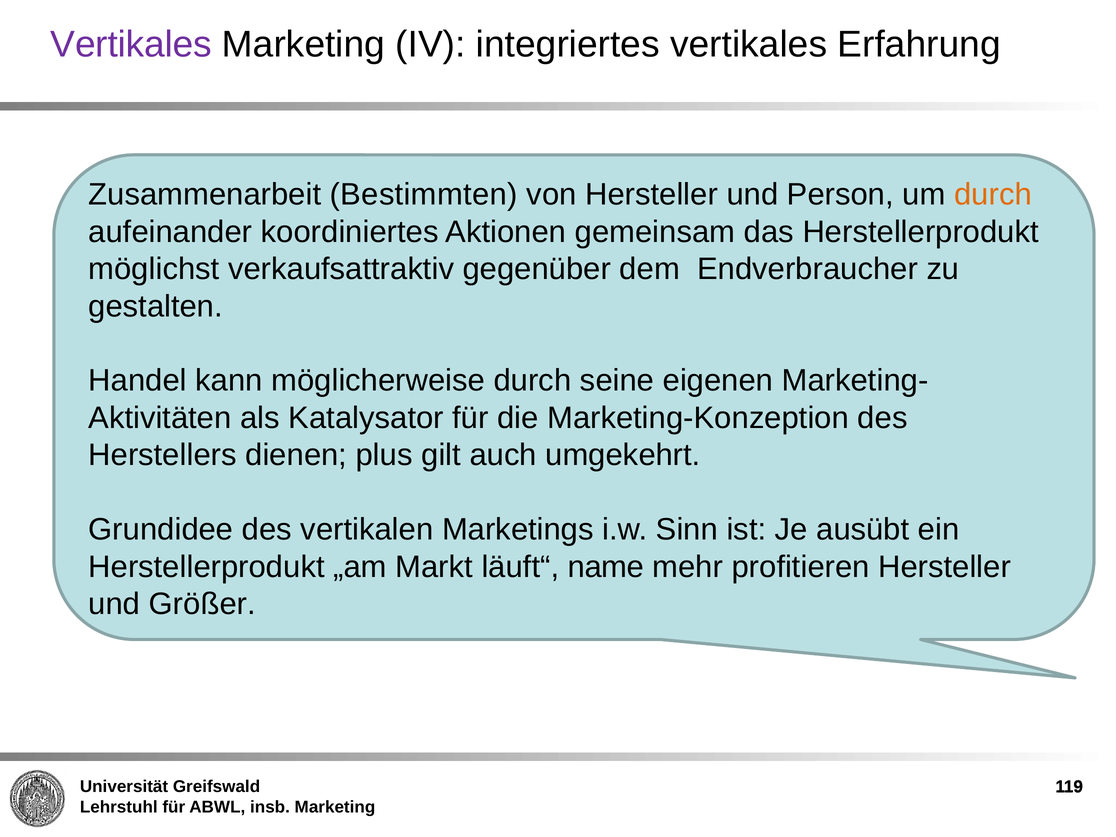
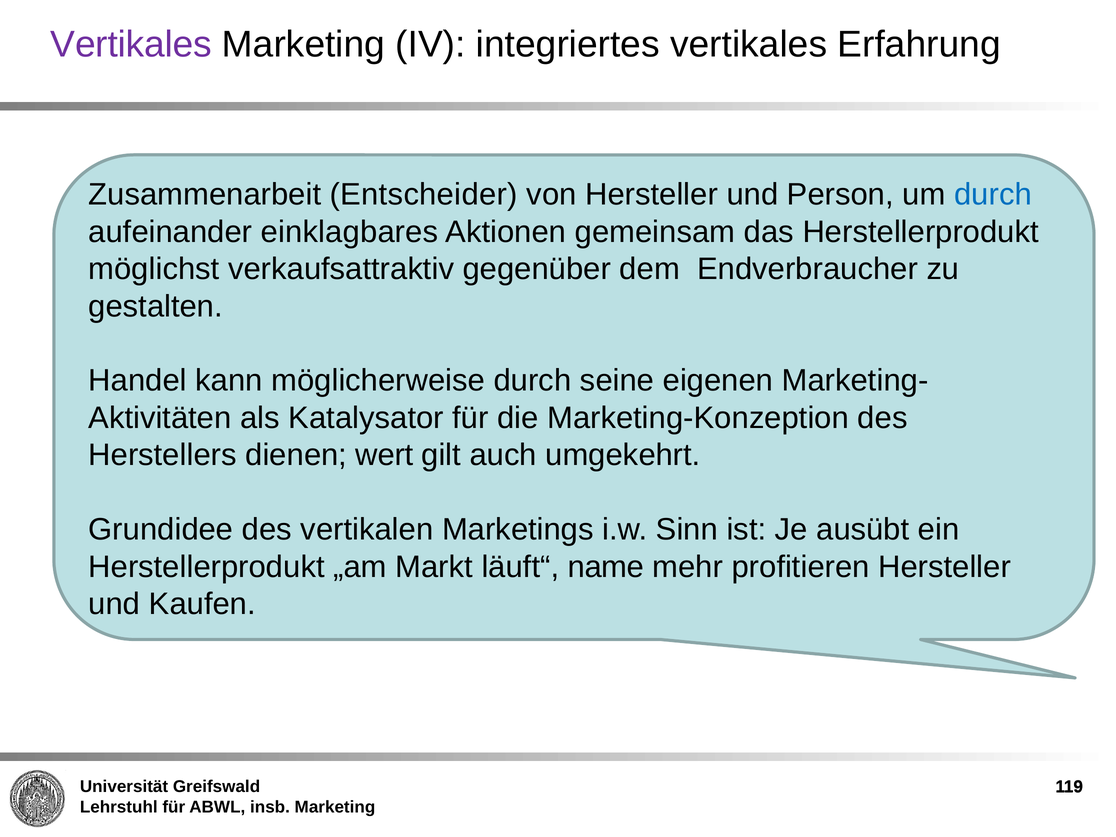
Bestimmten: Bestimmten -> Entscheider
durch at (993, 195) colour: orange -> blue
koordiniertes: koordiniertes -> einklagbares
plus: plus -> wert
Größer: Größer -> Kaufen
